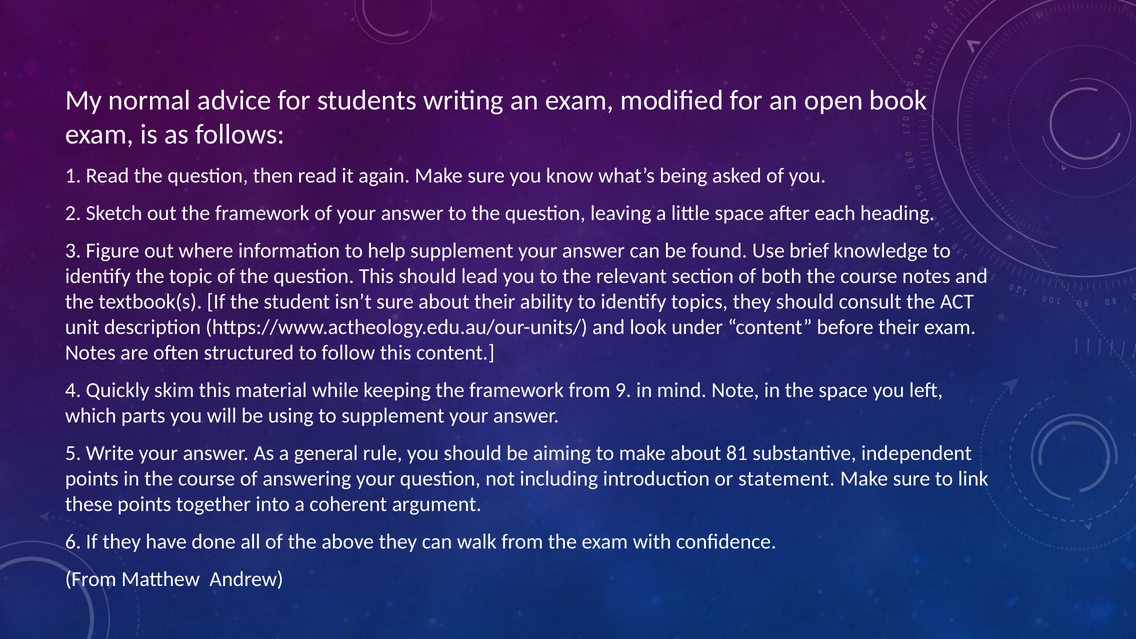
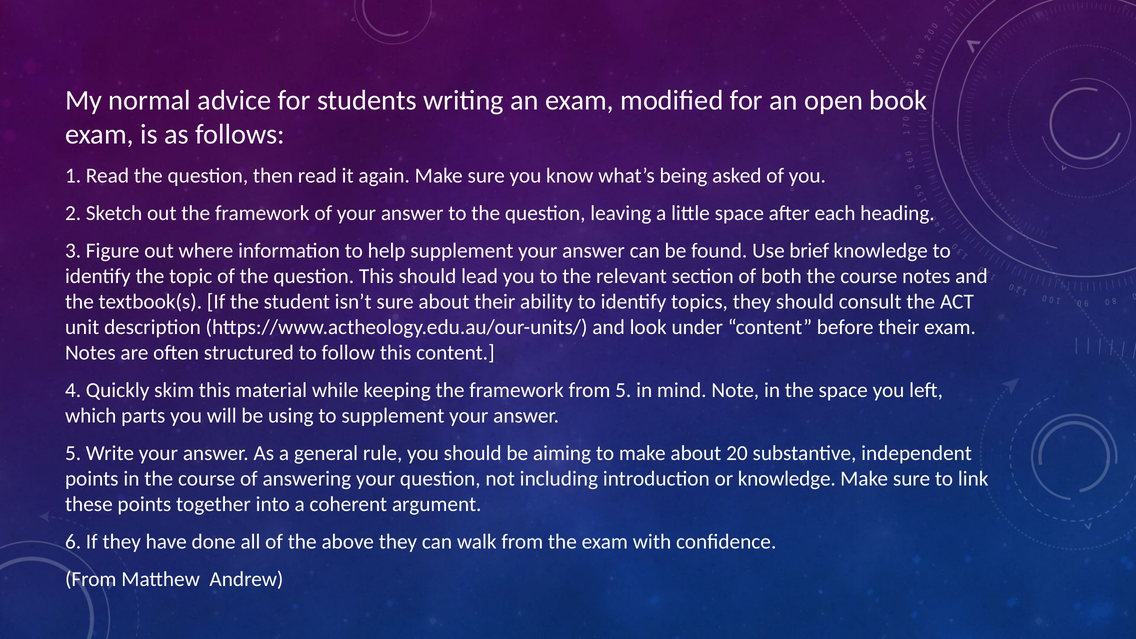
from 9: 9 -> 5
81: 81 -> 20
or statement: statement -> knowledge
